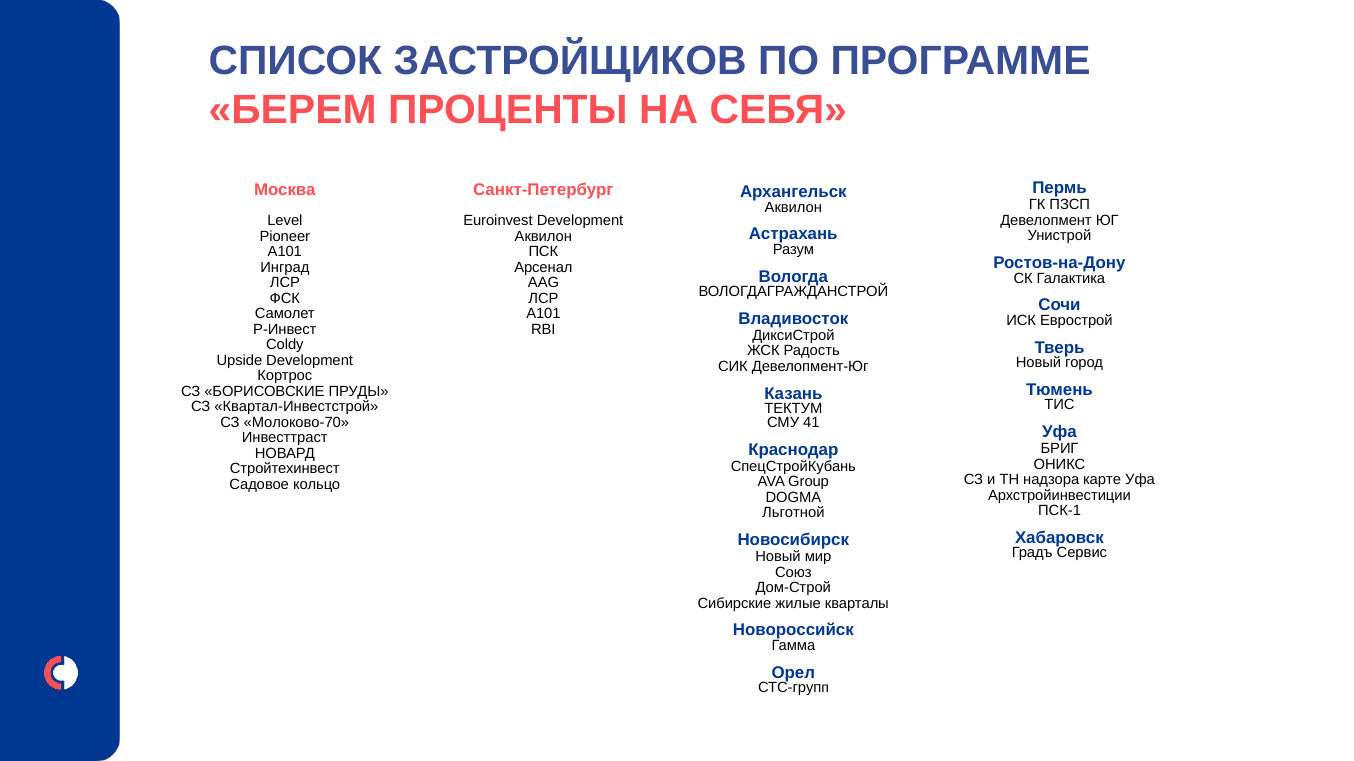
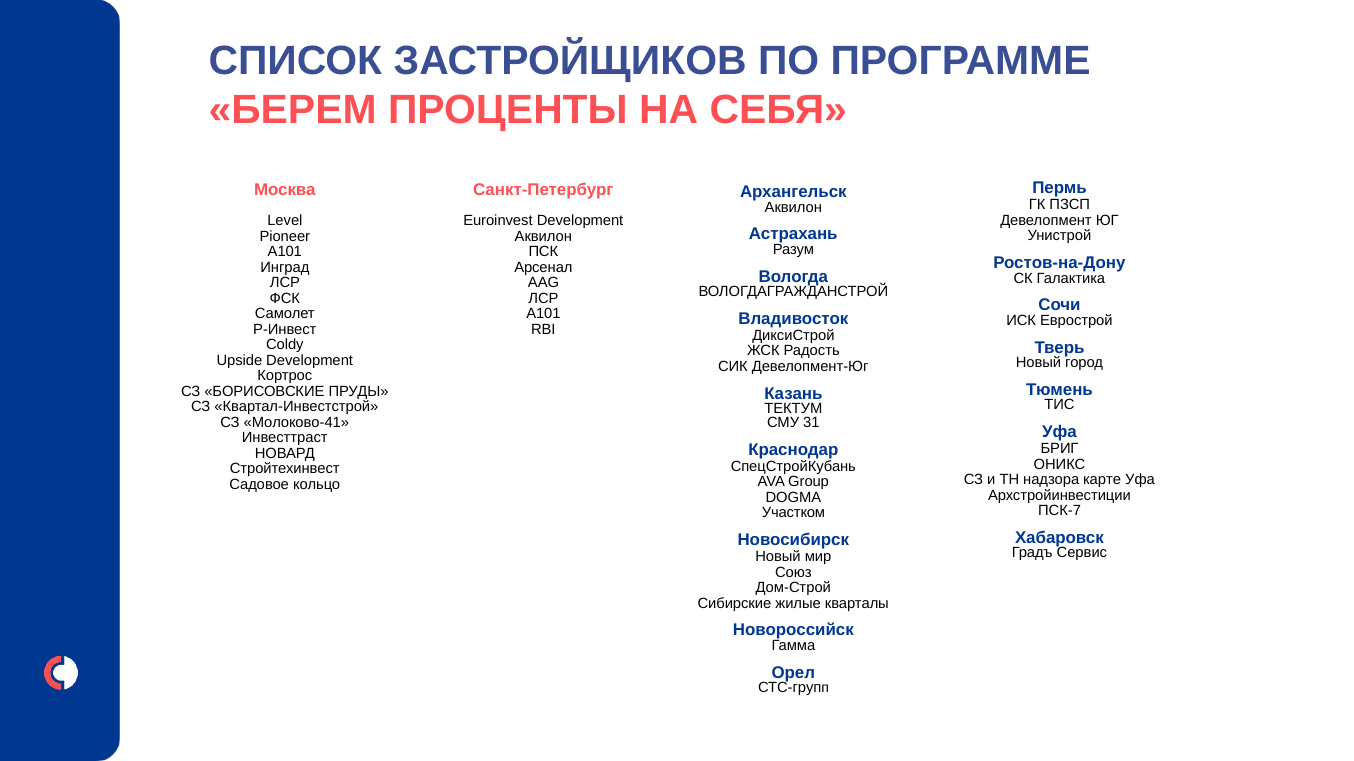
Молоково-70: Молоково-70 -> Молоково-41
41: 41 -> 31
ПСК-1: ПСК-1 -> ПСК-7
Льготной: Льготной -> Участком
